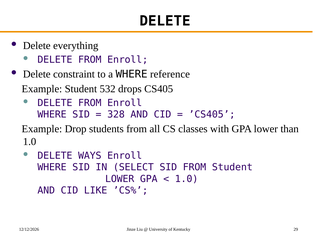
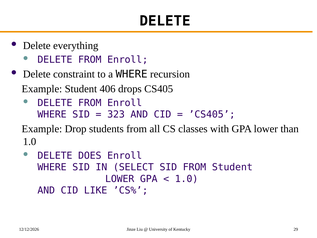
reference: reference -> recursion
532: 532 -> 406
328: 328 -> 323
WAYS: WAYS -> DOES
